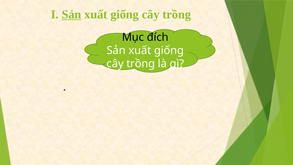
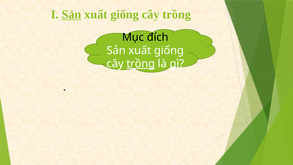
trồng at (141, 64) underline: none -> present
